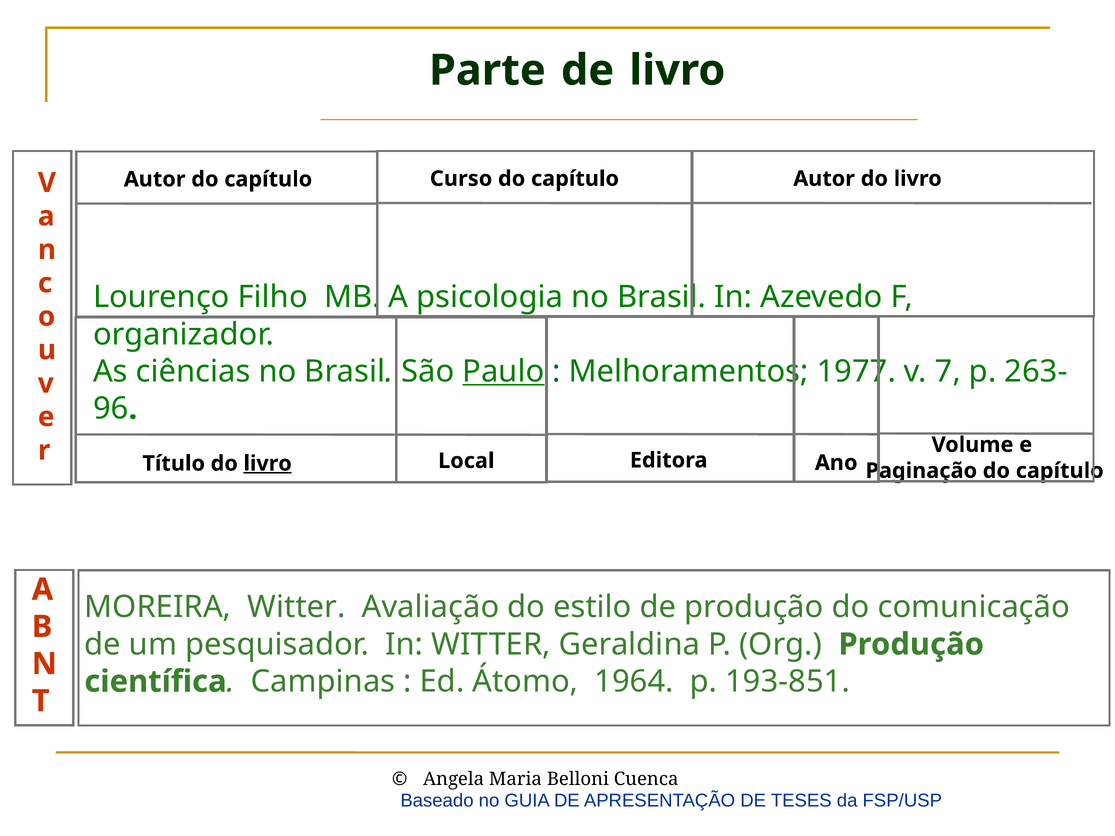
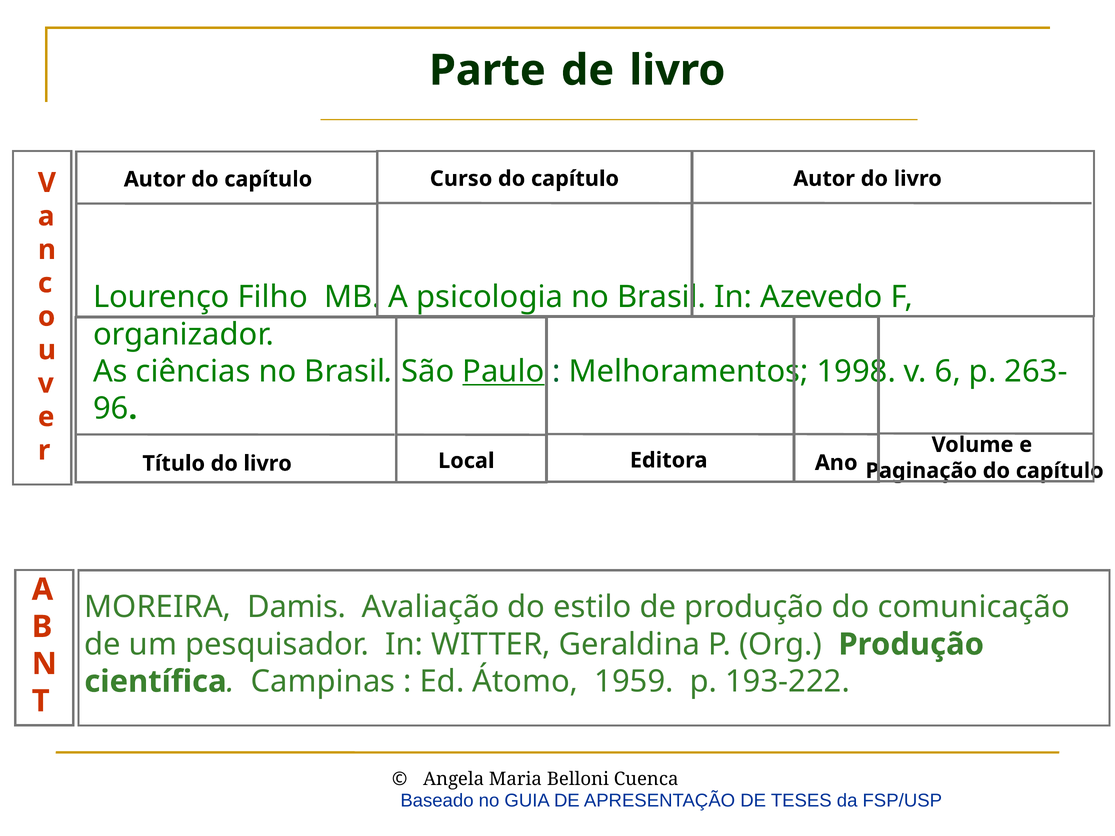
1977: 1977 -> 1998
7: 7 -> 6
livro at (268, 464) underline: present -> none
MOREIRA Witter: Witter -> Damis
1964: 1964 -> 1959
193-851: 193-851 -> 193-222
